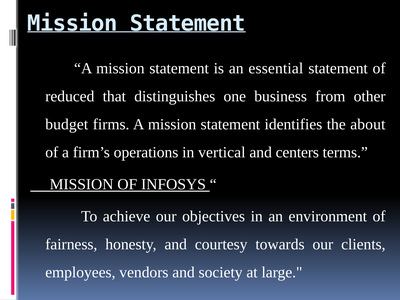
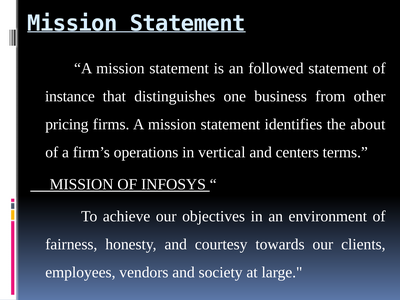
essential: essential -> followed
reduced: reduced -> instance
budget: budget -> pricing
